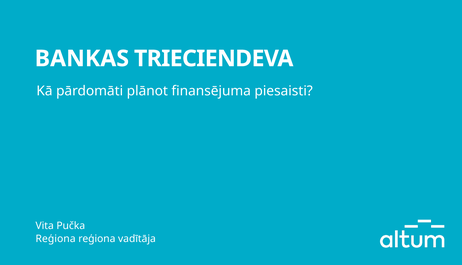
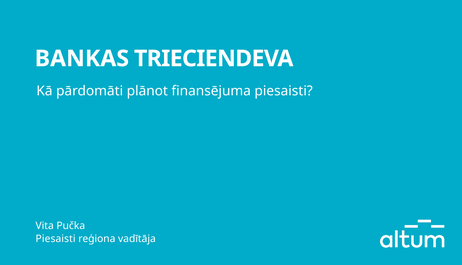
Reģiona at (56, 238): Reģiona -> Piesaisti
